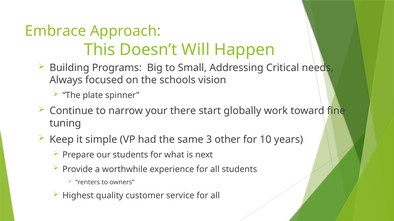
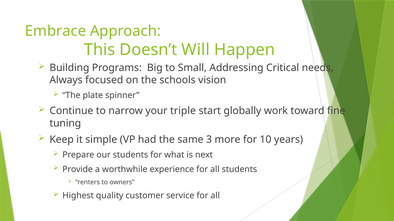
there: there -> triple
other: other -> more
